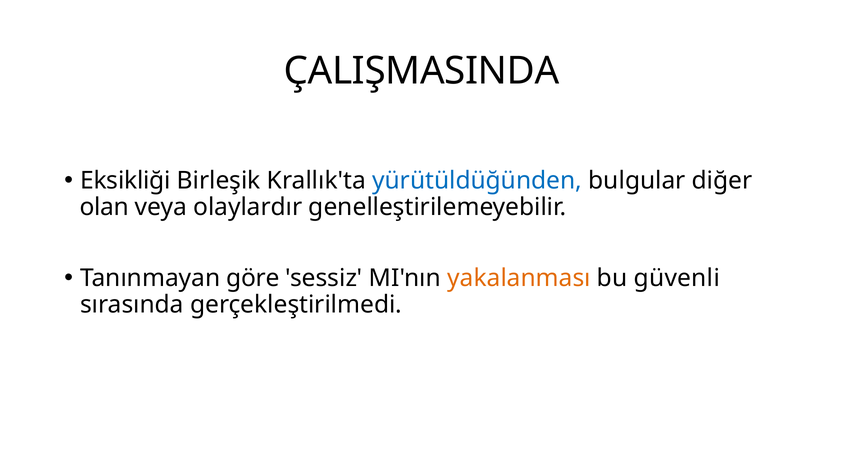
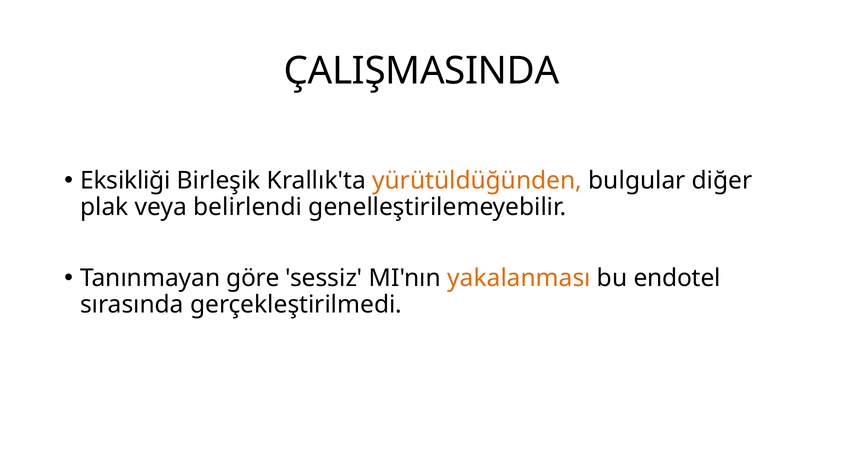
yürütüldüğünden colour: blue -> orange
olan: olan -> plak
olaylardır: olaylardır -> belirlendi
güvenli: güvenli -> endotel
